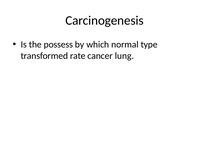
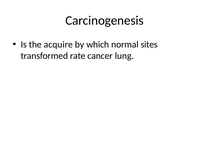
possess: possess -> acquire
type: type -> sites
